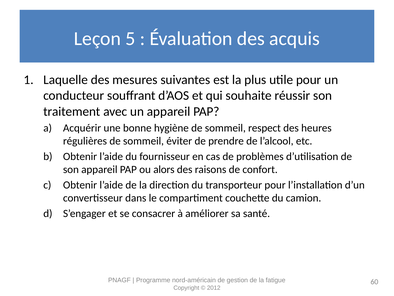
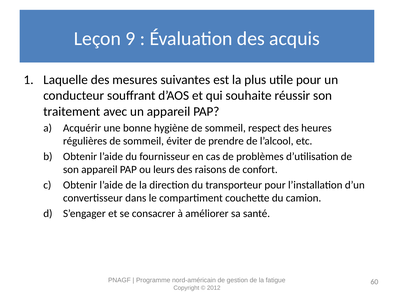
5: 5 -> 9
alors: alors -> leurs
